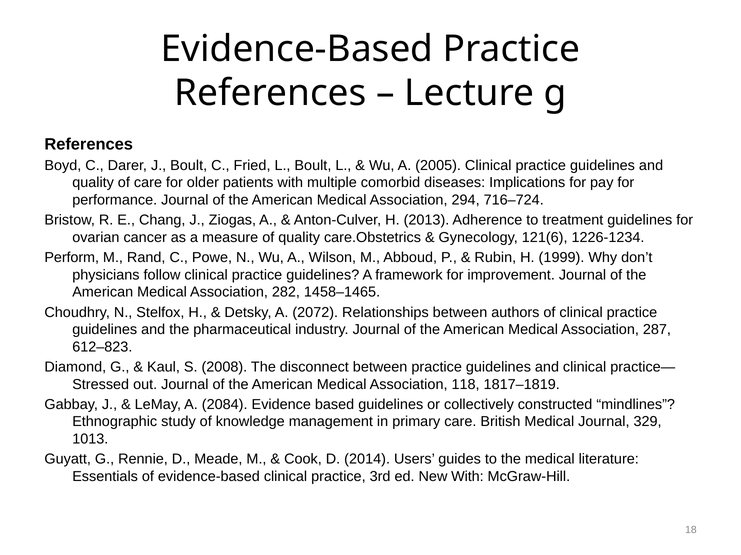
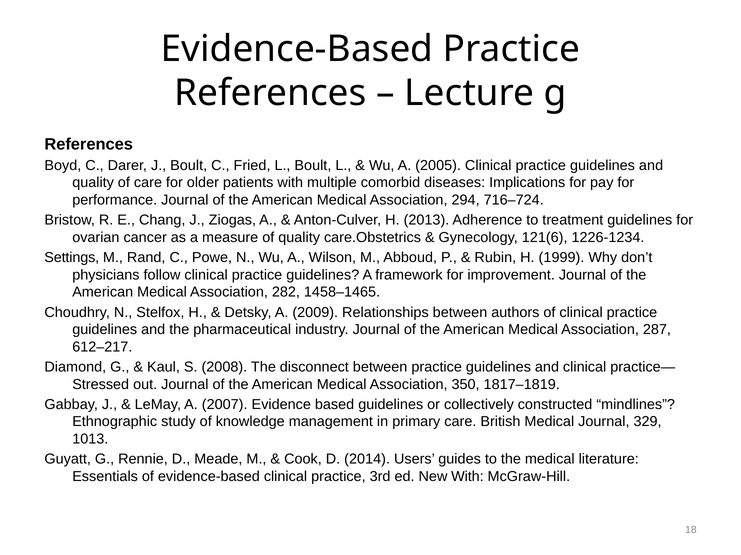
Perform: Perform -> Settings
2072: 2072 -> 2009
612–823: 612–823 -> 612–217
118: 118 -> 350
2084: 2084 -> 2007
